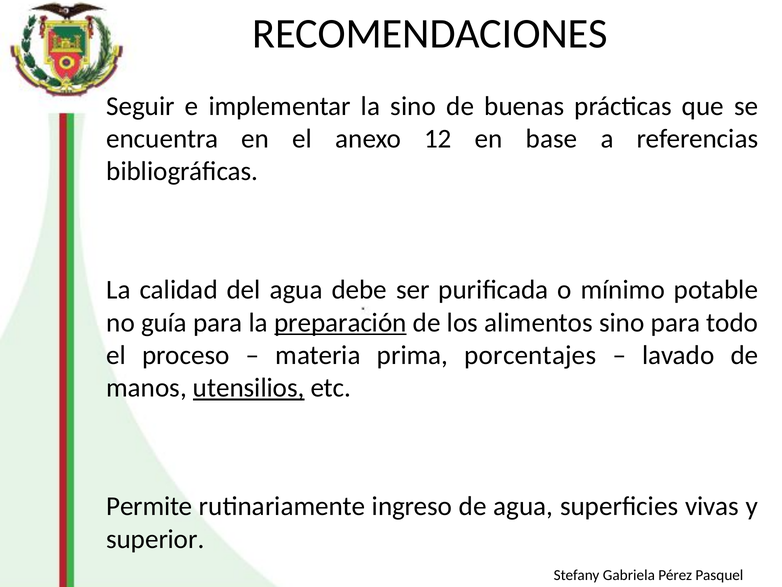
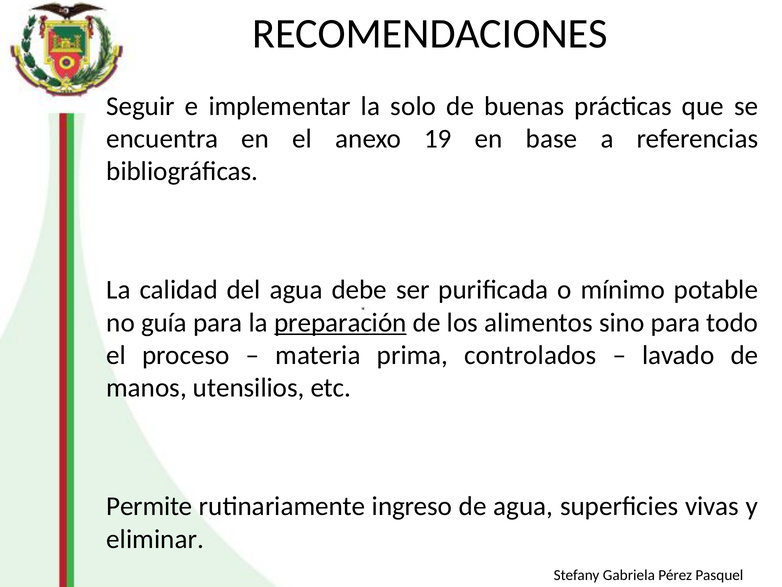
la sino: sino -> solo
12: 12 -> 19
porcentajes: porcentajes -> controlados
utensilios underline: present -> none
superior: superior -> eliminar
